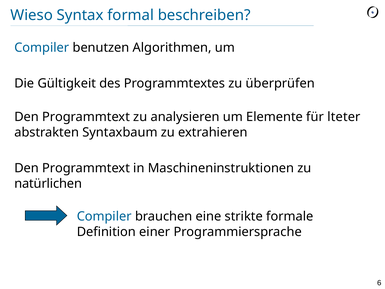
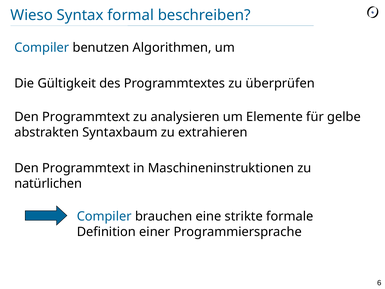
lteter: lteter -> gelbe
